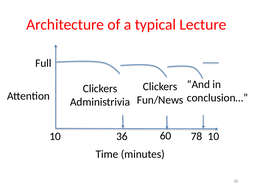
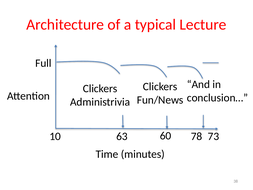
36: 36 -> 63
78 10: 10 -> 73
